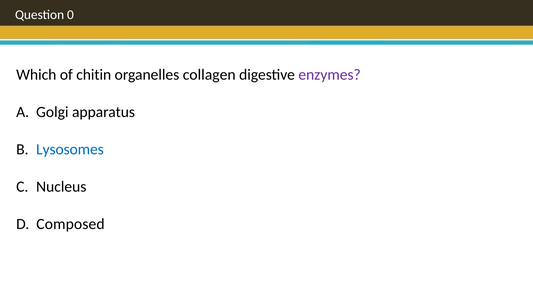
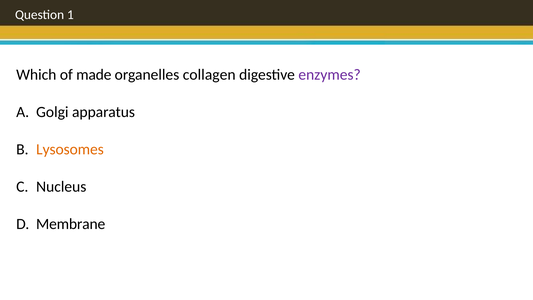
0: 0 -> 1
chitin: chitin -> made
Lysosomes colour: blue -> orange
Composed: Composed -> Membrane
